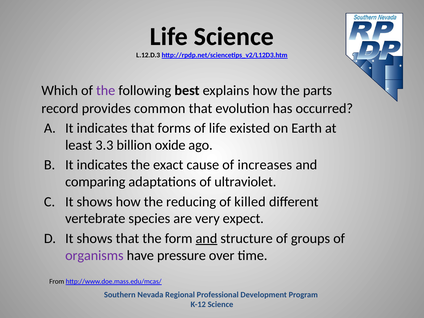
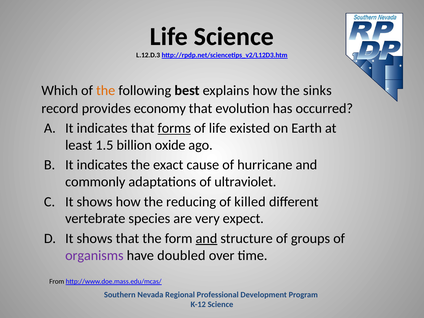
the at (106, 91) colour: purple -> orange
parts: parts -> sinks
common: common -> economy
forms underline: none -> present
3.3: 3.3 -> 1.5
increases: increases -> hurricane
comparing: comparing -> commonly
pressure: pressure -> doubled
